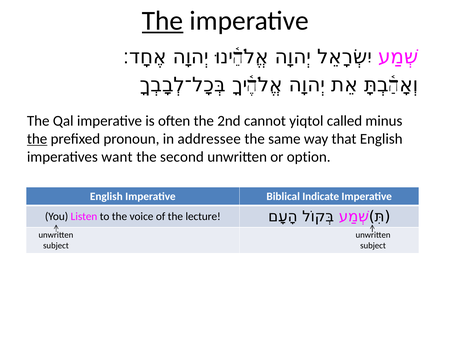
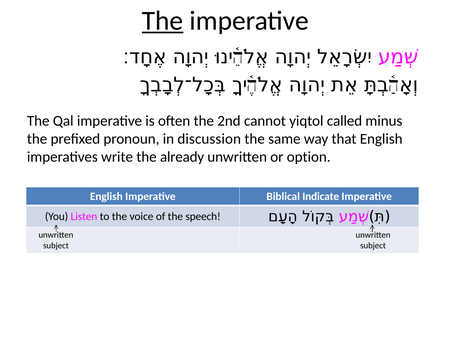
the at (37, 139) underline: present -> none
addressee: addressee -> discussion
want: want -> write
second: second -> already
lecture: lecture -> speech
